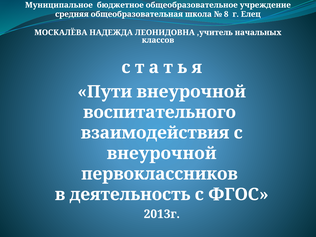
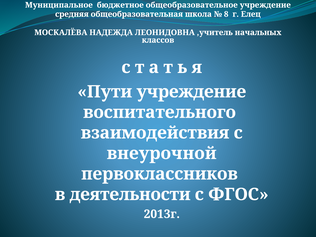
Пути внеурочной: внеурочной -> учреждение
деятельность: деятельность -> деятельности
